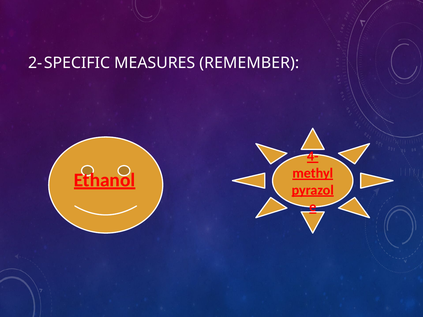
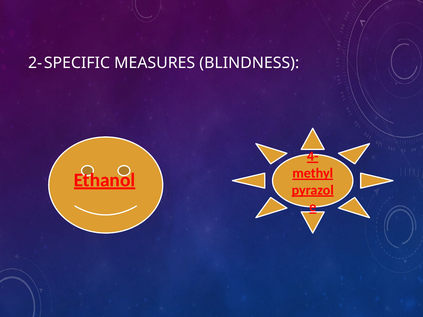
REMEMBER: REMEMBER -> BLINDNESS
